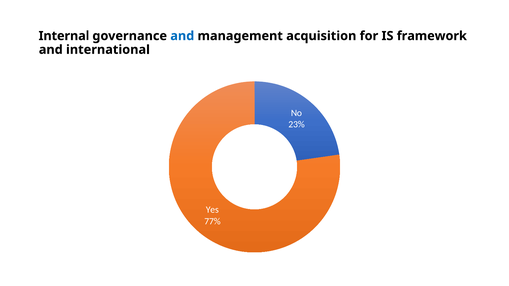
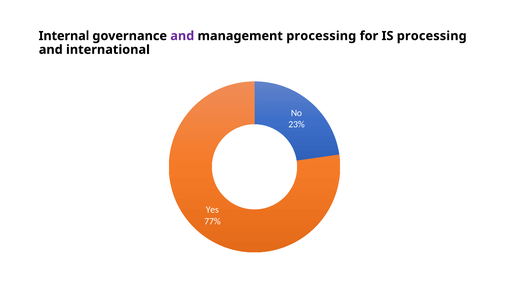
and at (182, 36) colour: blue -> purple
management acquisition: acquisition -> processing
IS framework: framework -> processing
